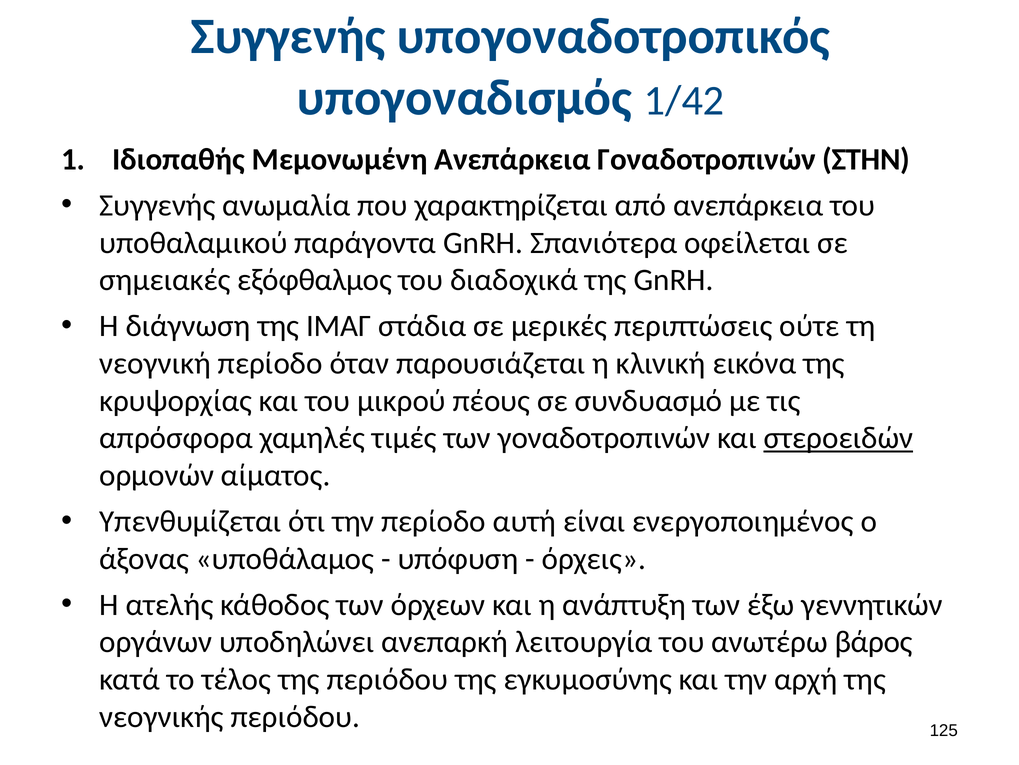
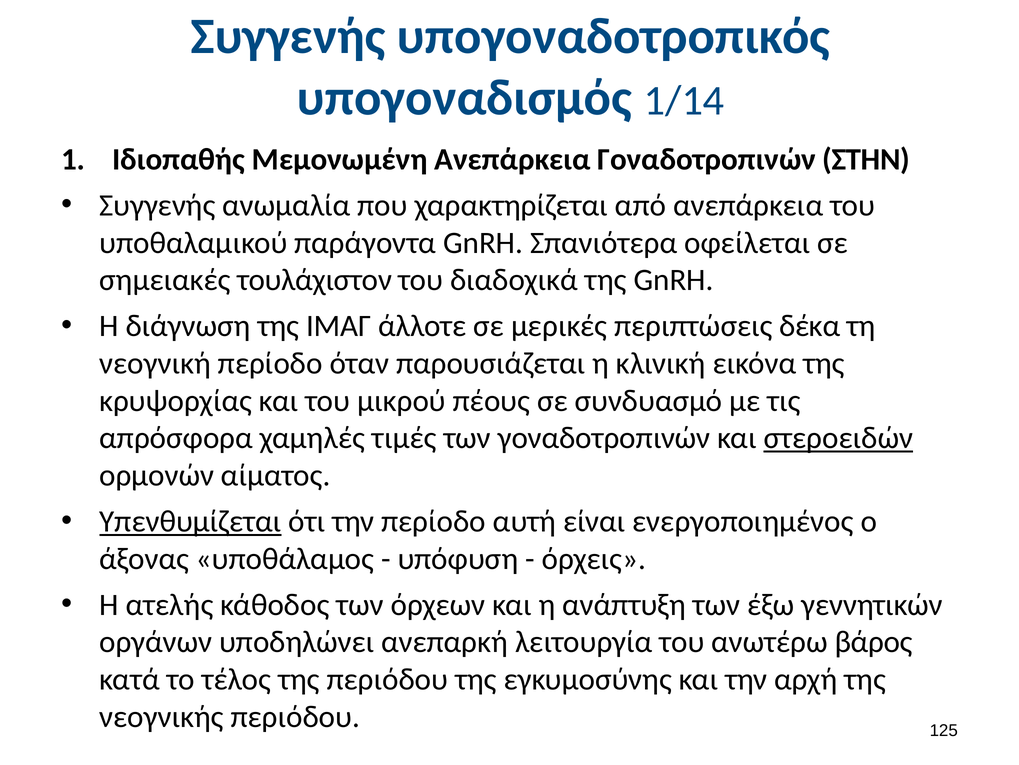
1/42: 1/42 -> 1/14
εξόφθαλμος: εξόφθαλμος -> τουλάχιστον
στάδια: στάδια -> άλλοτε
ούτε: ούτε -> δέκα
Υπενθυμίζεται underline: none -> present
